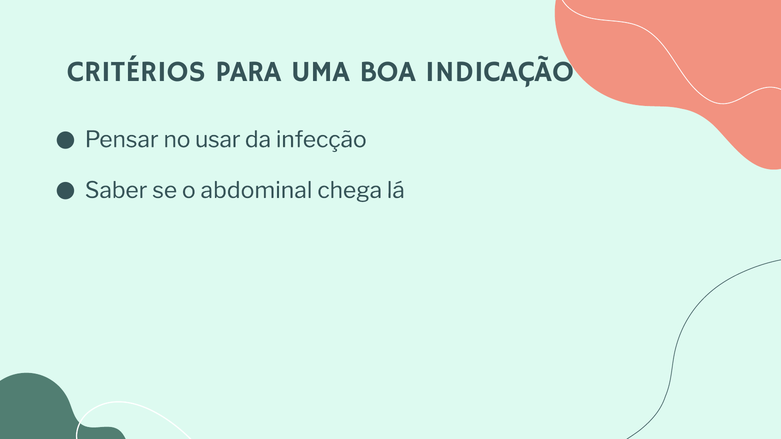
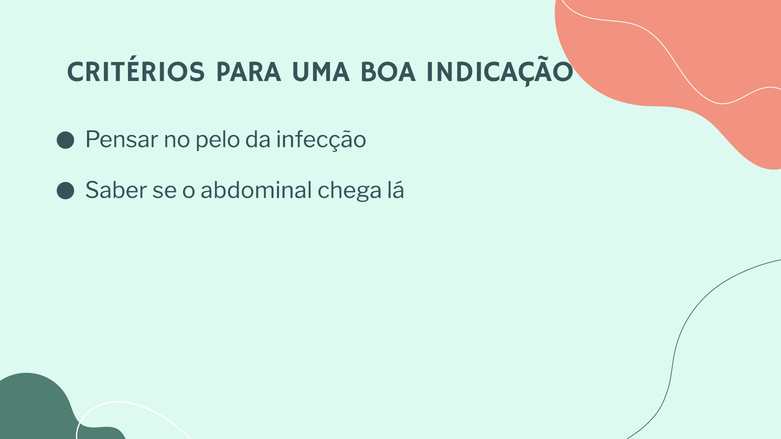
usar: usar -> pelo
